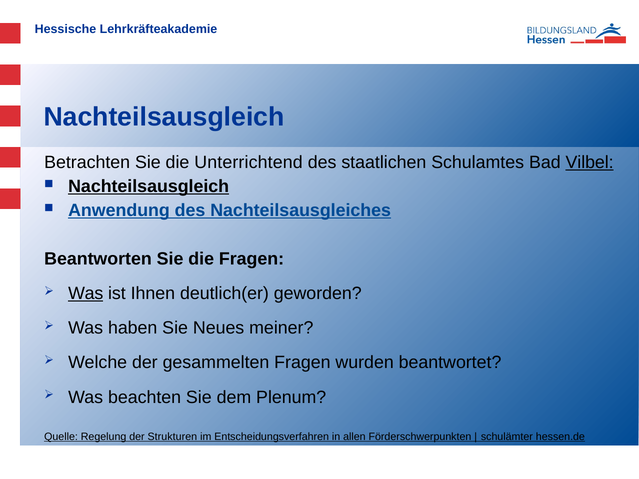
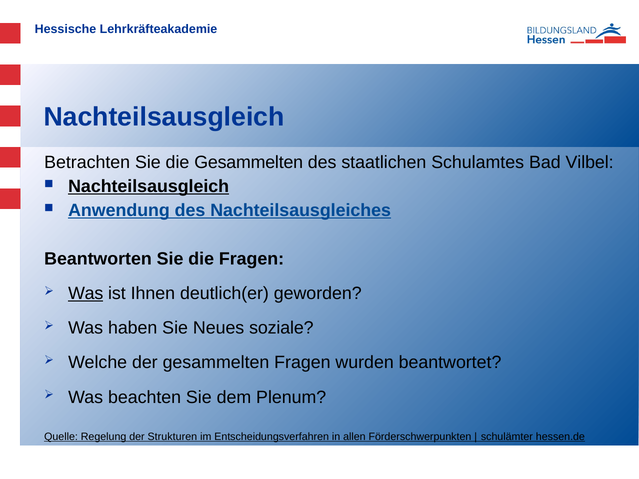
die Unterrichtend: Unterrichtend -> Gesammelten
Vilbel underline: present -> none
meiner: meiner -> soziale
